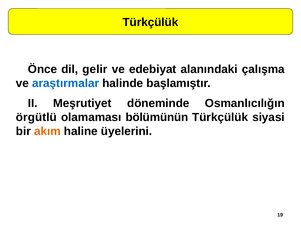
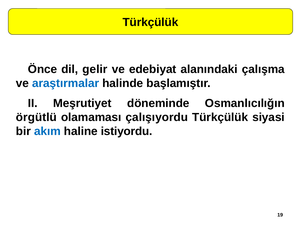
bölümünün: bölümünün -> çalışıyordu
akım colour: orange -> blue
üyelerini: üyelerini -> istiyordu
